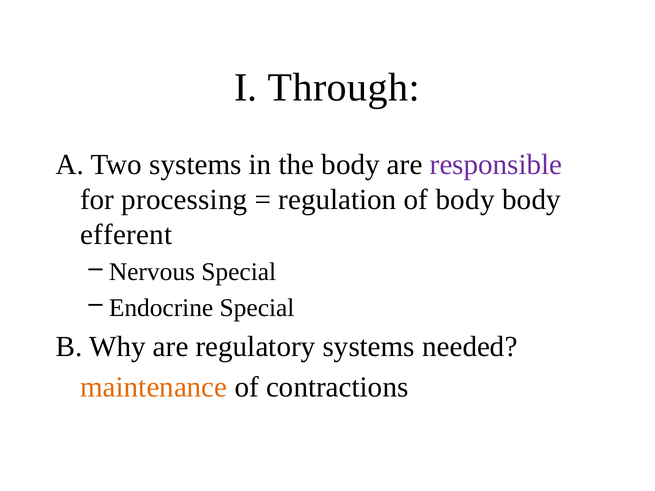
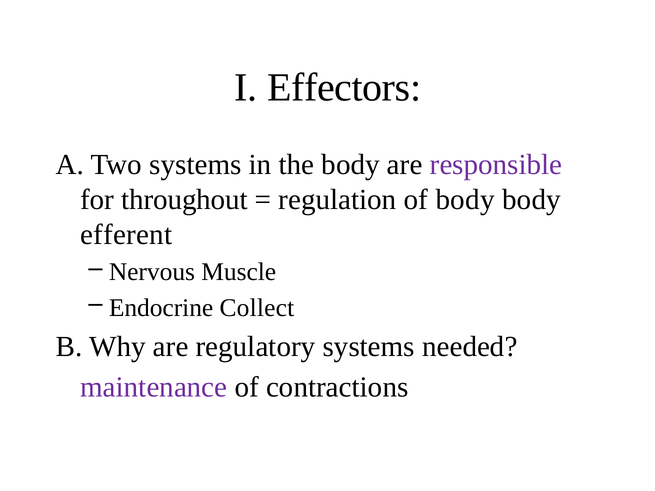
Through: Through -> Effectors
processing: processing -> throughout
Nervous Special: Special -> Muscle
Endocrine Special: Special -> Collect
maintenance colour: orange -> purple
